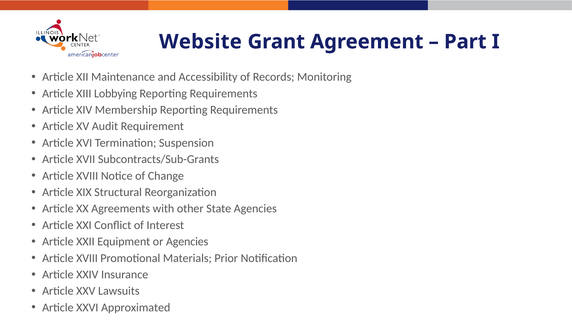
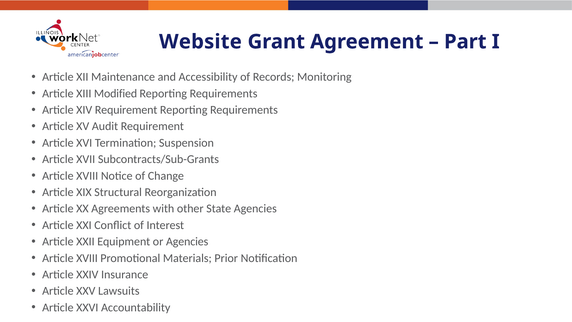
Lobbying: Lobbying -> Modified
XIV Membership: Membership -> Requirement
Approximated: Approximated -> Accountability
